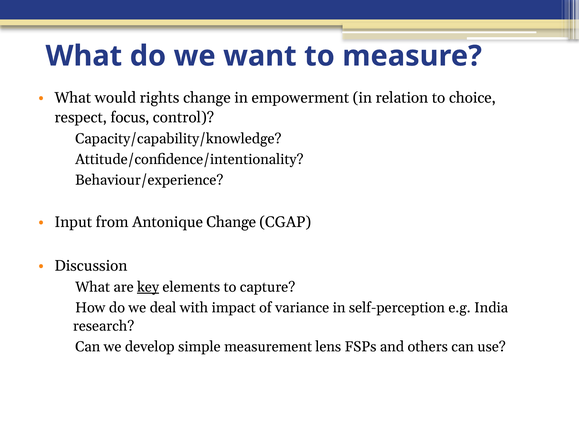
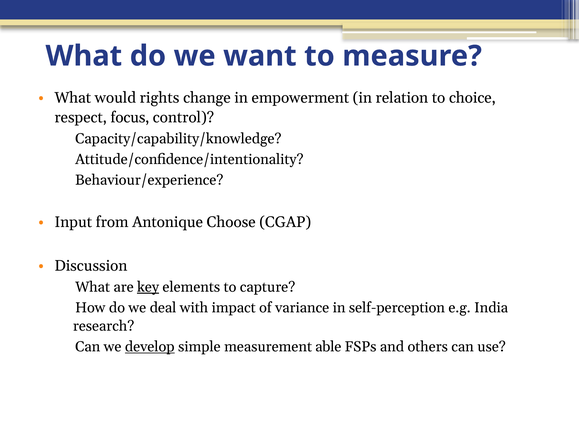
Antonique Change: Change -> Choose
develop underline: none -> present
lens: lens -> able
